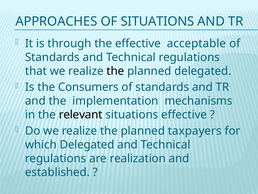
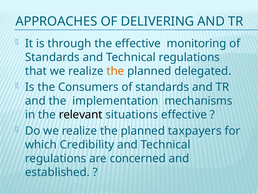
OF SITUATIONS: SITUATIONS -> DELIVERING
acceptable: acceptable -> monitoring
the at (115, 71) colour: black -> orange
which Delegated: Delegated -> Credibility
realization: realization -> concerned
